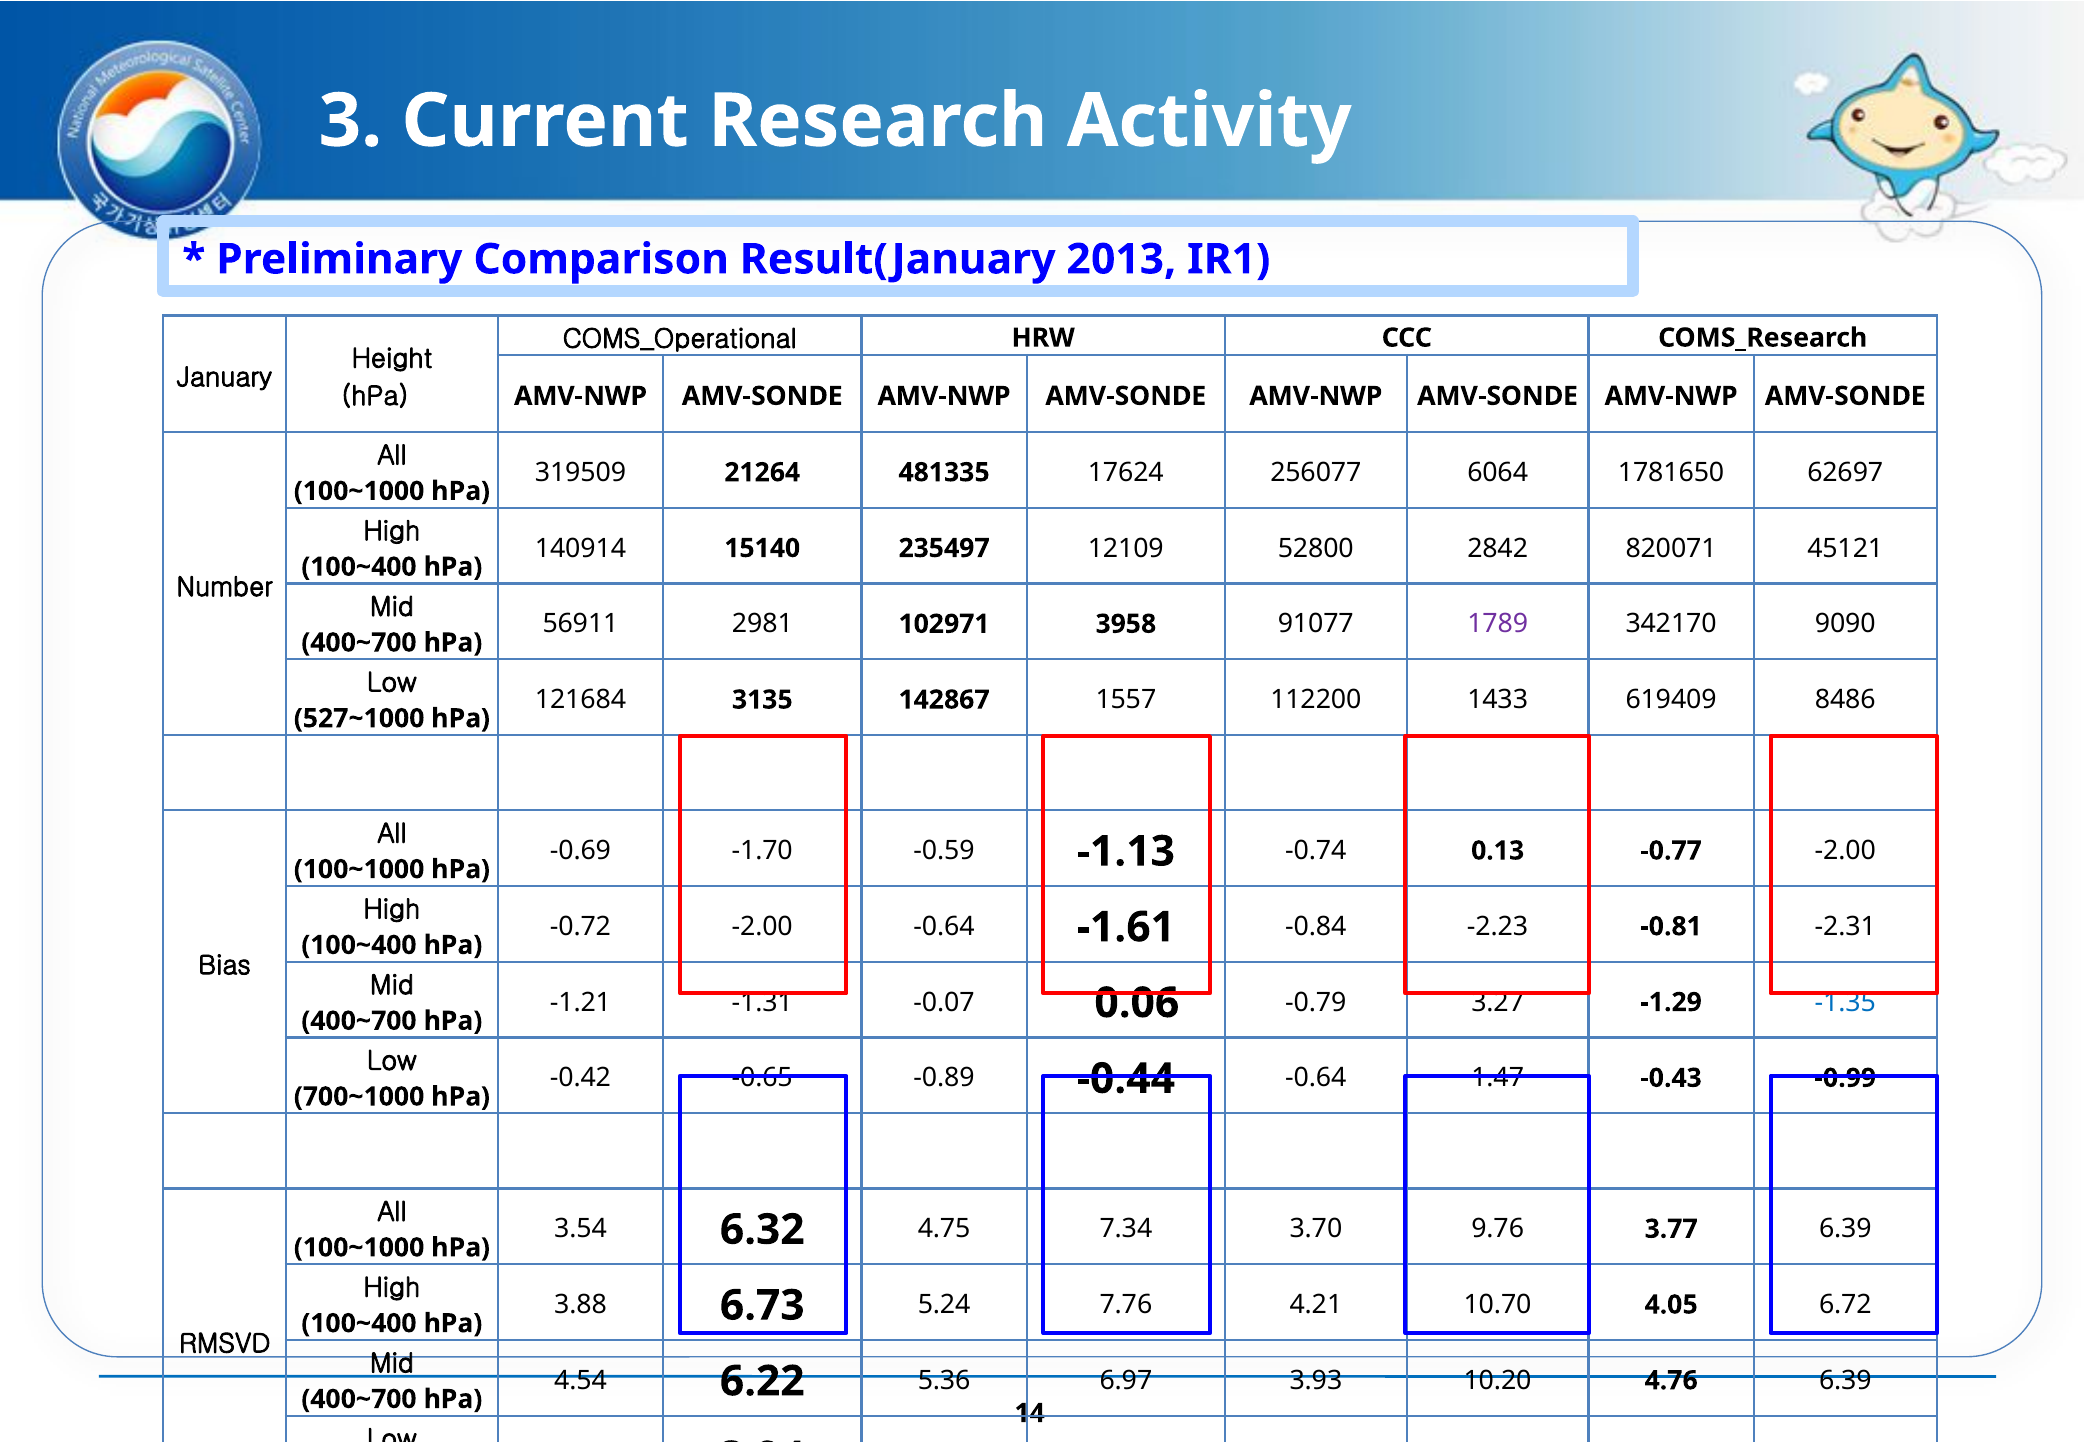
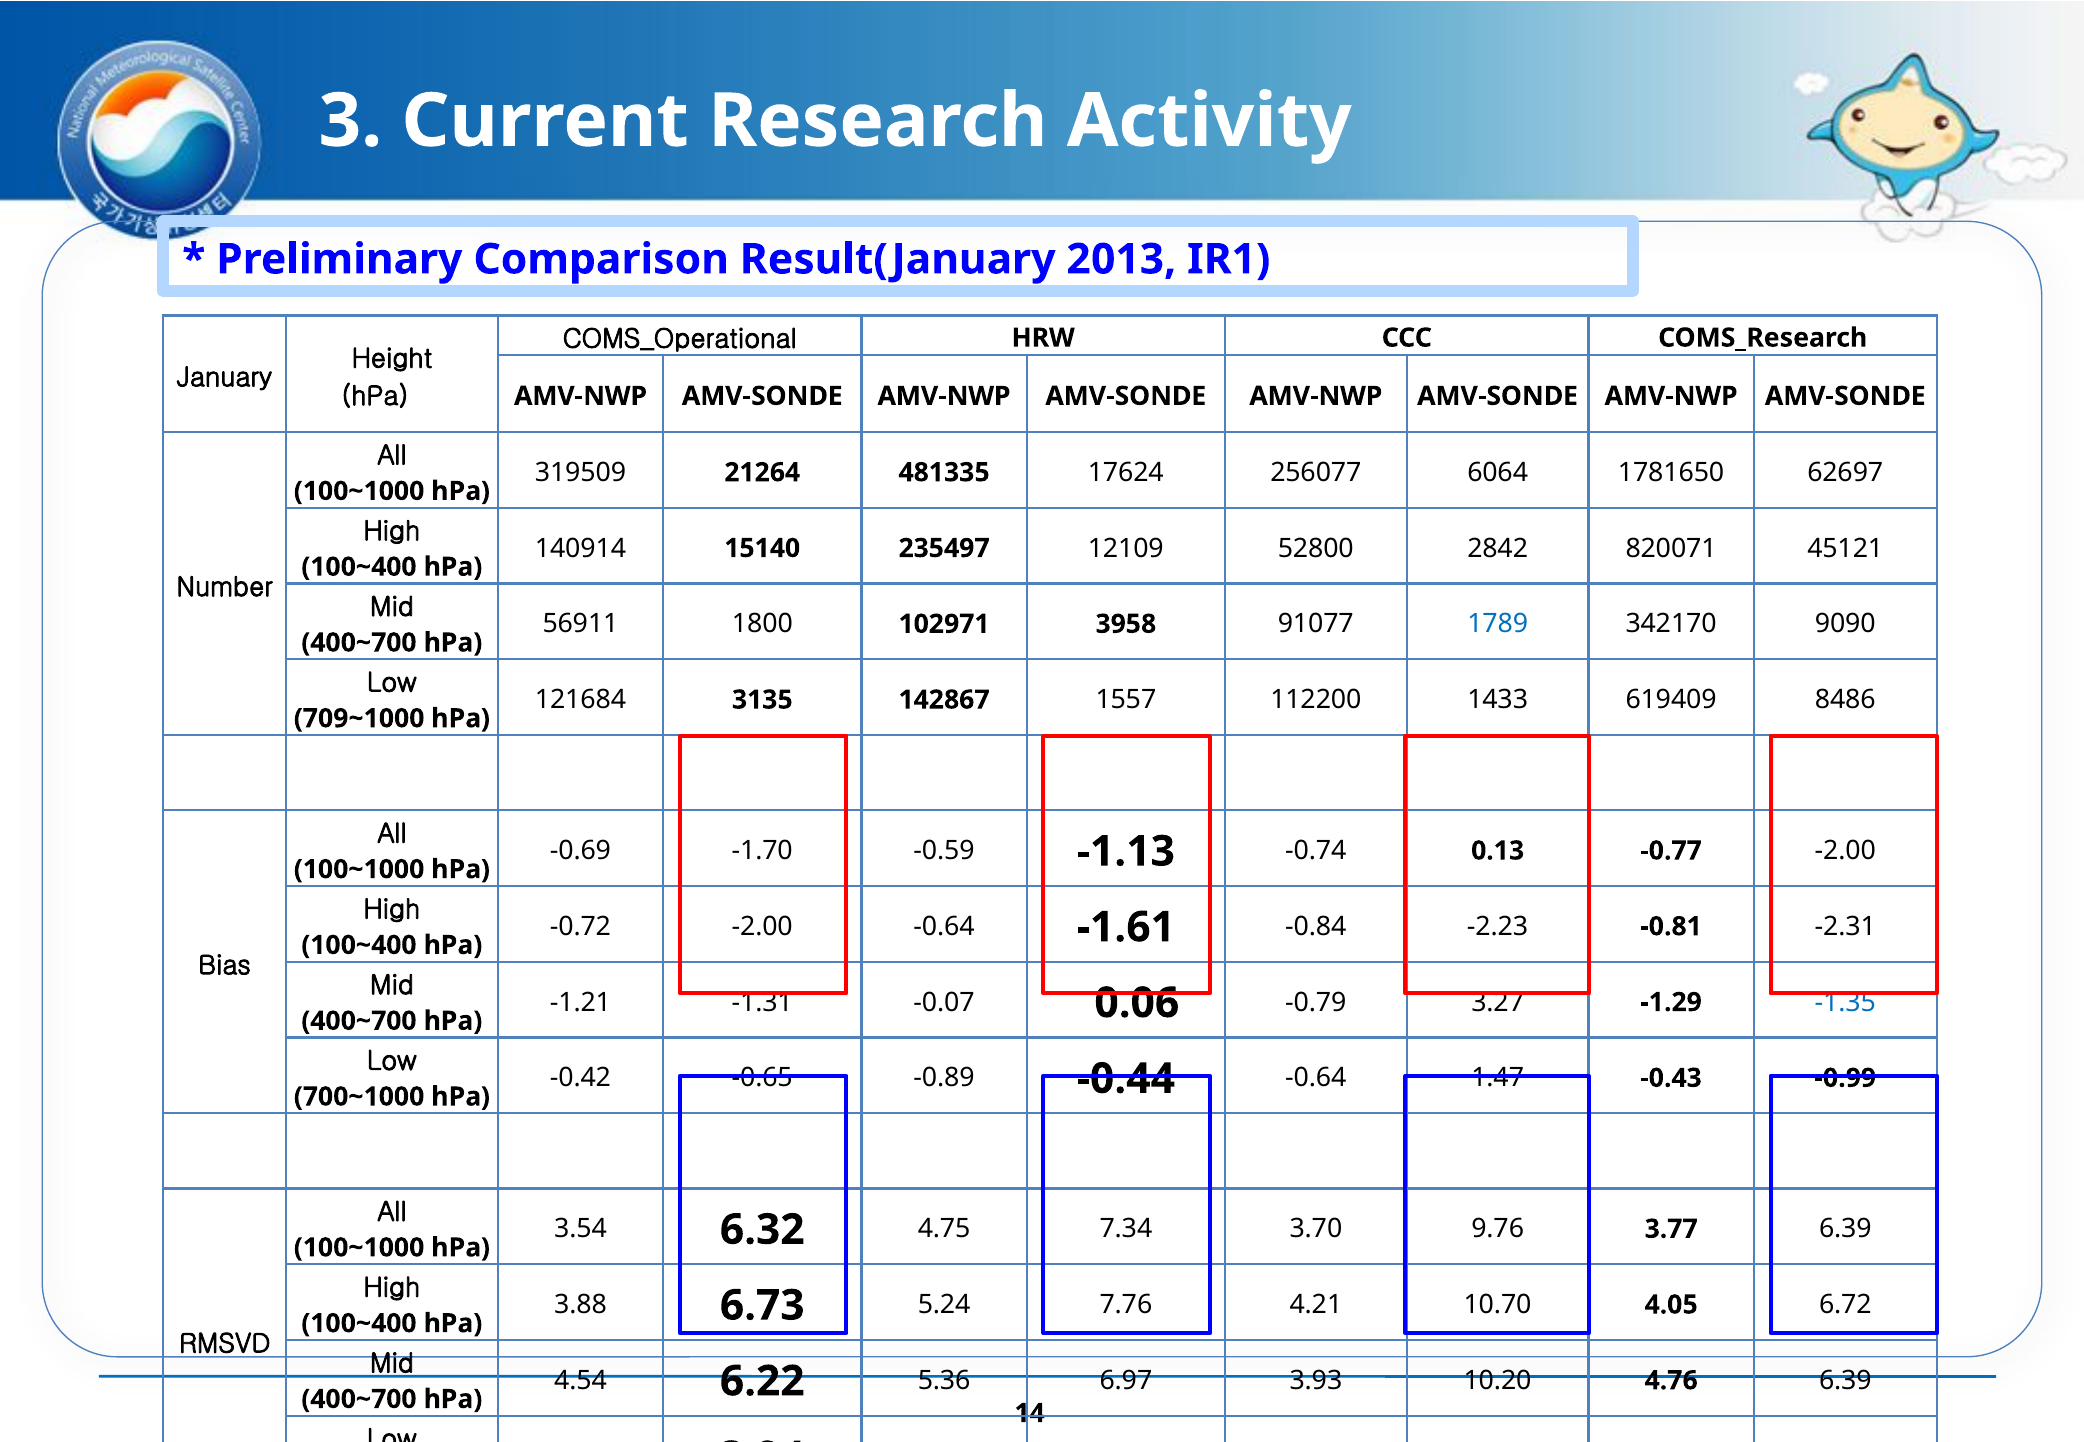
2981: 2981 -> 1800
1789 colour: purple -> blue
527~1000: 527~1000 -> 709~1000
